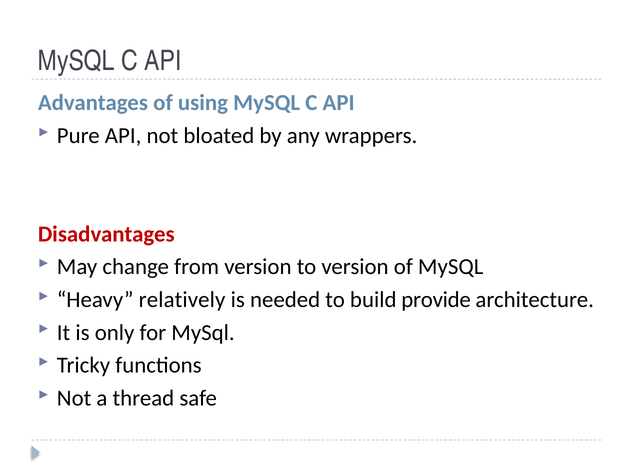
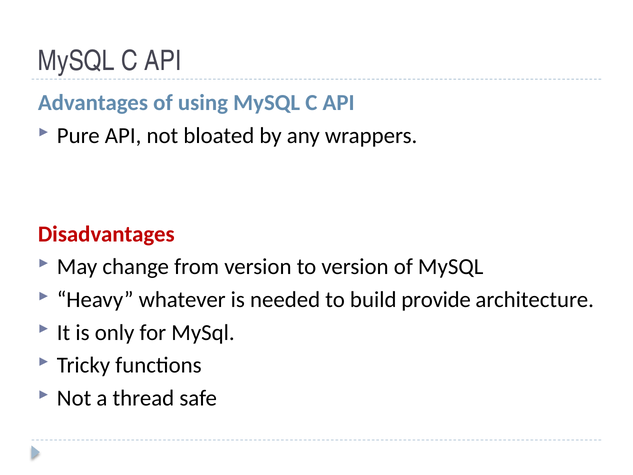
relatively: relatively -> whatever
